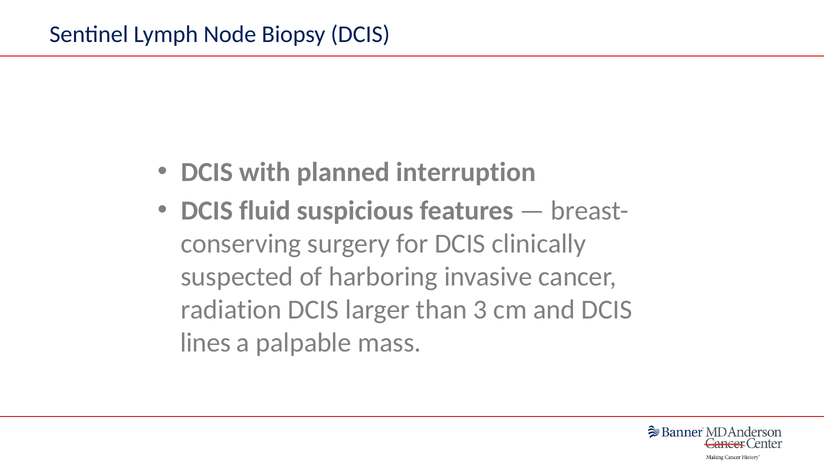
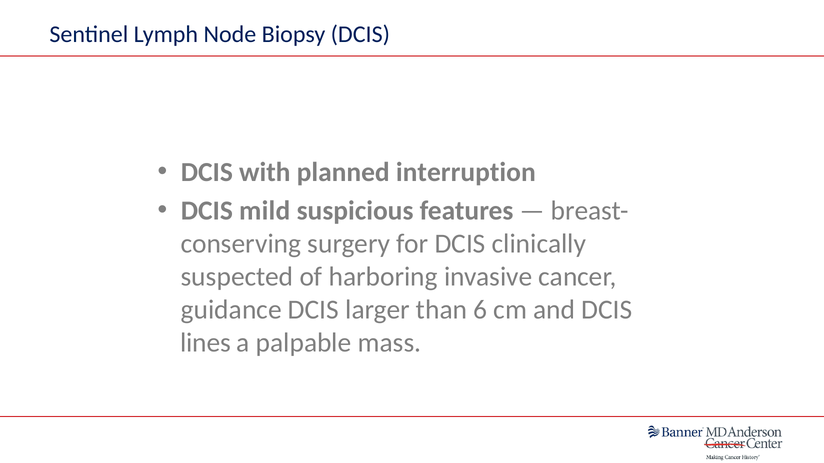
fluid: fluid -> mild
radiation: radiation -> guidance
3: 3 -> 6
